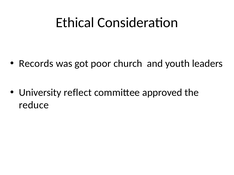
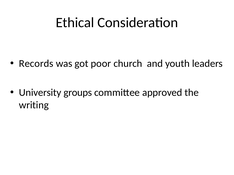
reflect: reflect -> groups
reduce: reduce -> writing
